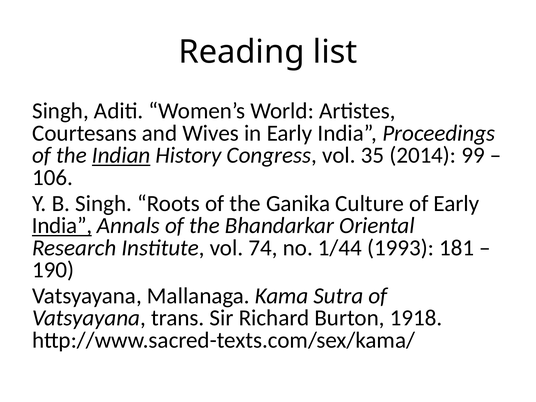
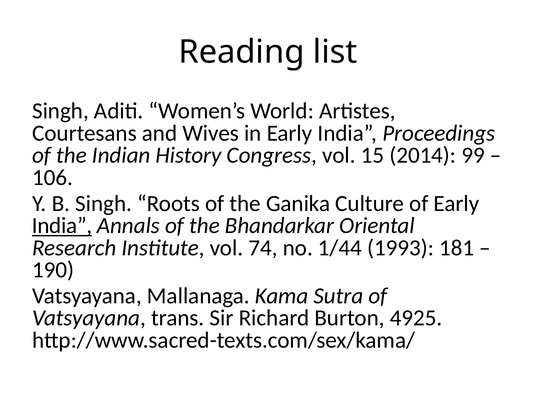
Indian underline: present -> none
35: 35 -> 15
1918: 1918 -> 4925
